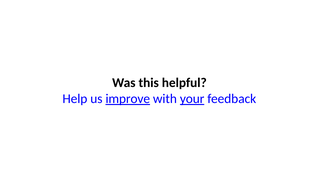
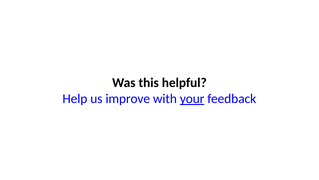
improve underline: present -> none
